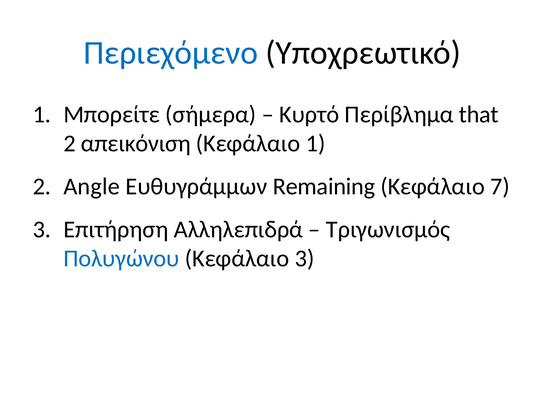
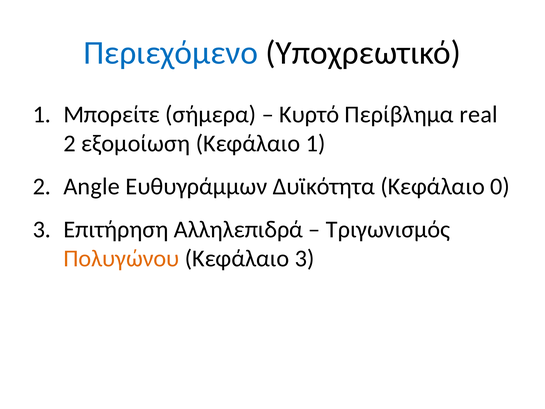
that: that -> real
απεικόνιση: απεικόνιση -> εξομοίωση
Remaining: Remaining -> Δυϊκότητα
7: 7 -> 0
Πολυγώνου colour: blue -> orange
